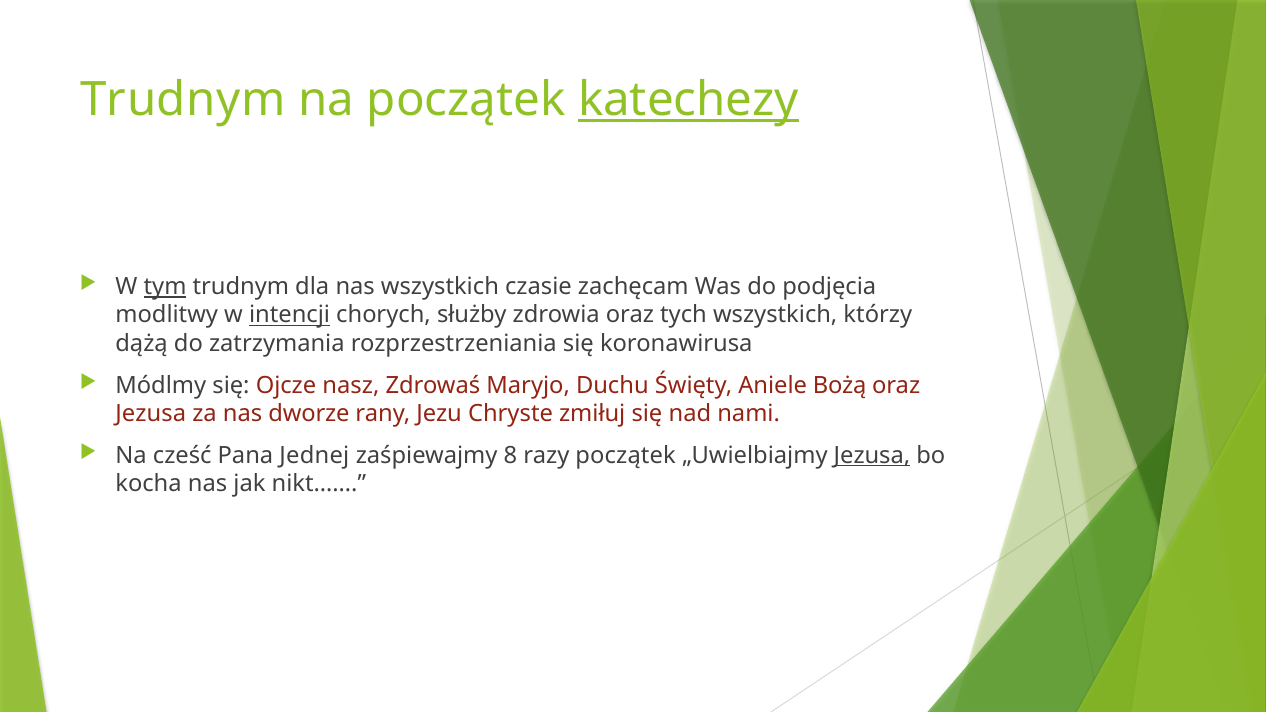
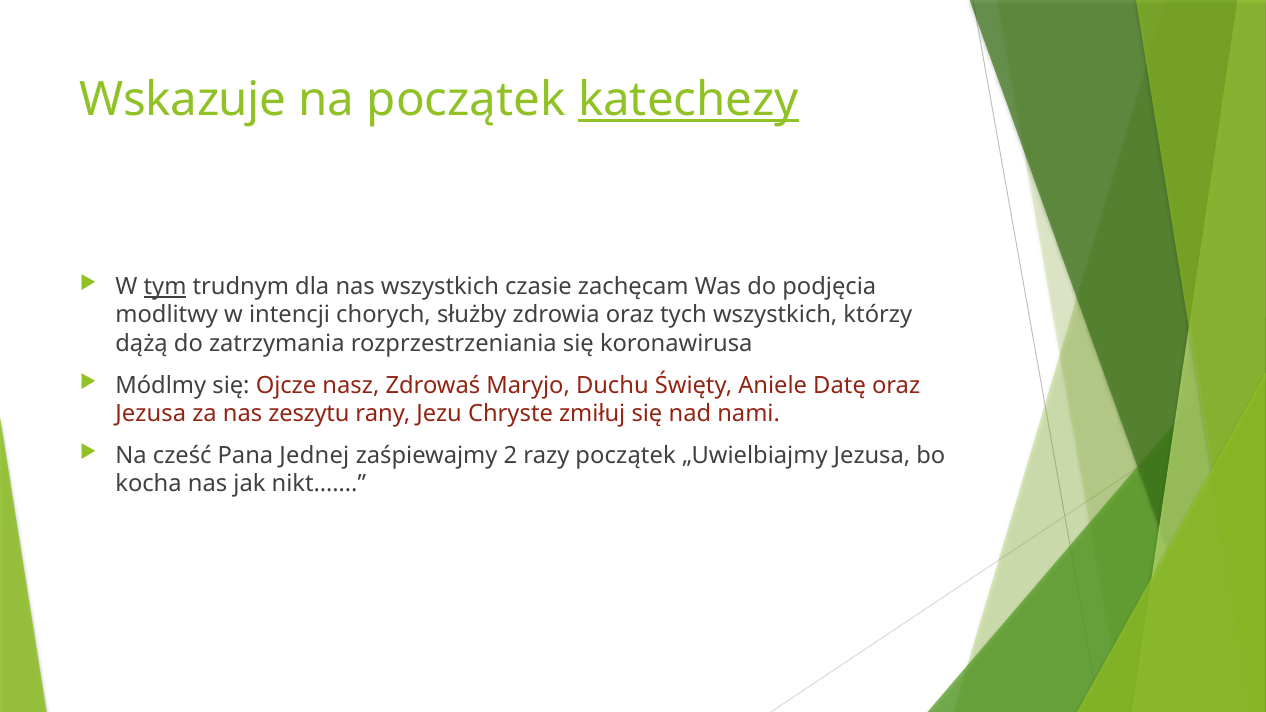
Trudnym at (183, 100): Trudnym -> Wskazuje
intencji underline: present -> none
Bożą: Bożą -> Datę
dworze: dworze -> zeszytu
8: 8 -> 2
Jezusa at (872, 456) underline: present -> none
